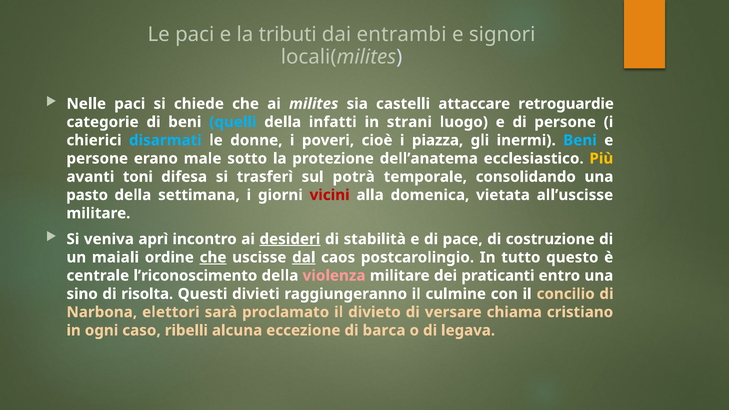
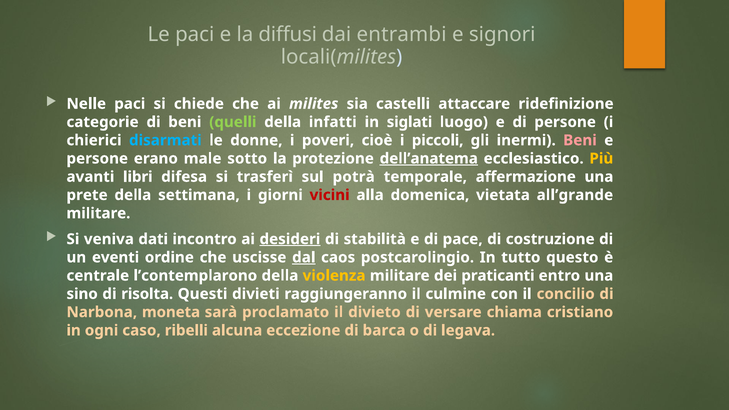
tributi: tributi -> diffusi
retroguardie: retroguardie -> ridefinizione
quelli colour: light blue -> light green
strani: strani -> siglati
piazza: piazza -> piccoli
Beni at (580, 140) colour: light blue -> pink
dell’anatema underline: none -> present
toni: toni -> libri
consolidando: consolidando -> affermazione
pasto: pasto -> prete
all’uscisse: all’uscisse -> all’grande
aprì: aprì -> dati
maiali: maiali -> eventi
che at (213, 257) underline: present -> none
l’riconoscimento: l’riconoscimento -> l’contemplarono
violenza colour: pink -> yellow
elettori: elettori -> moneta
